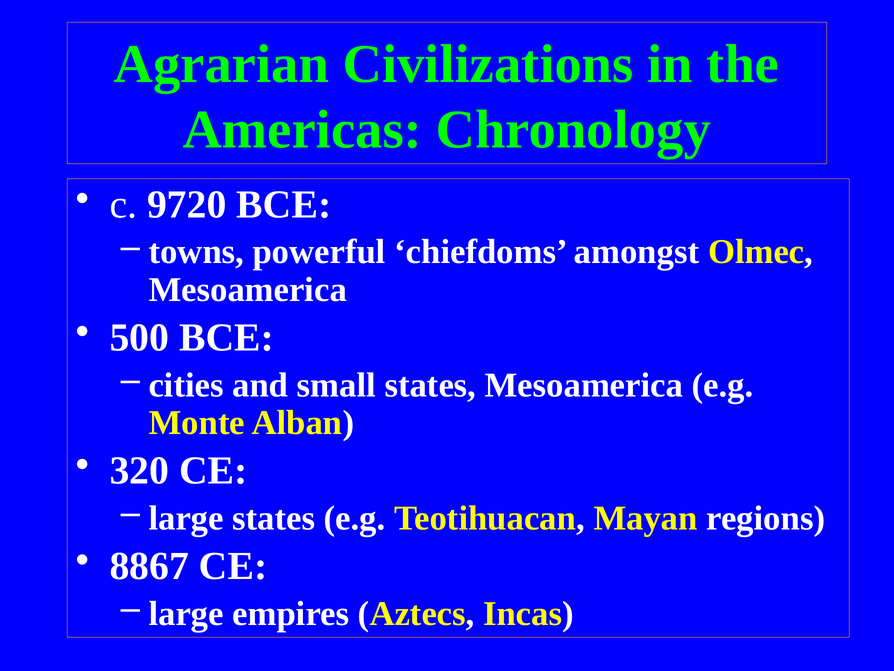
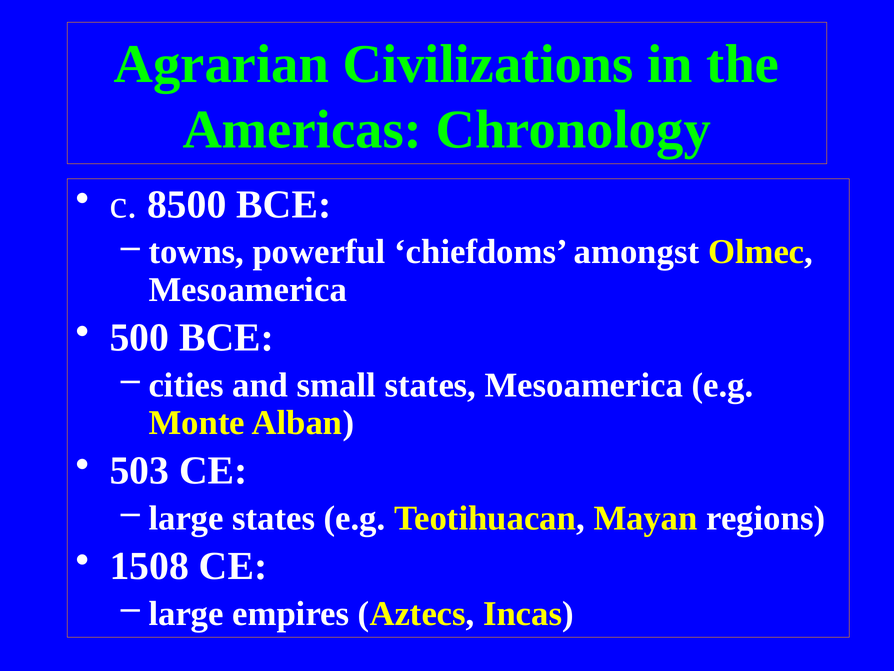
9720: 9720 -> 8500
320: 320 -> 503
8867: 8867 -> 1508
